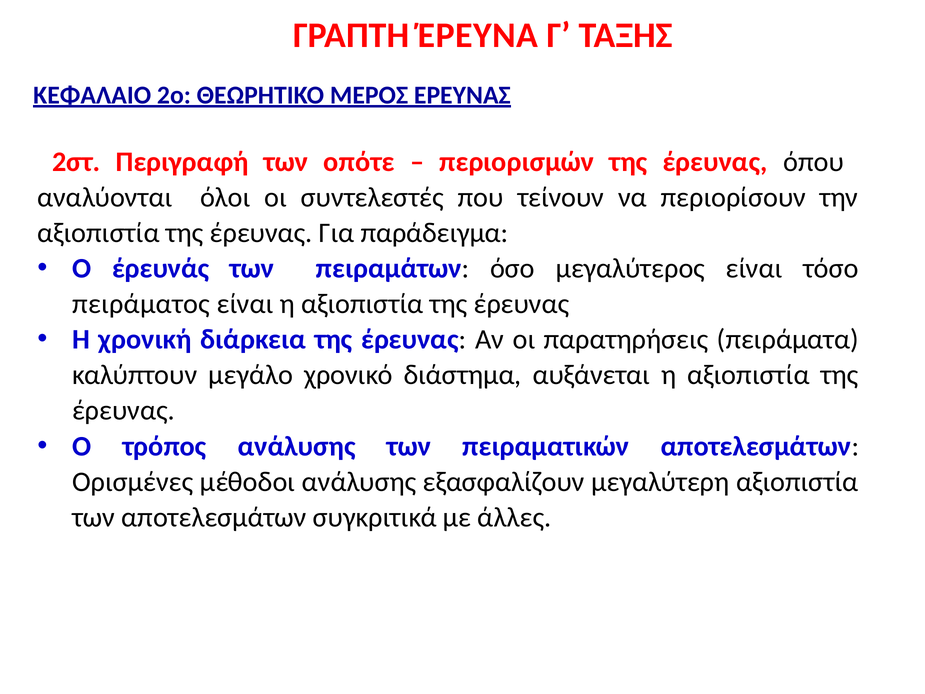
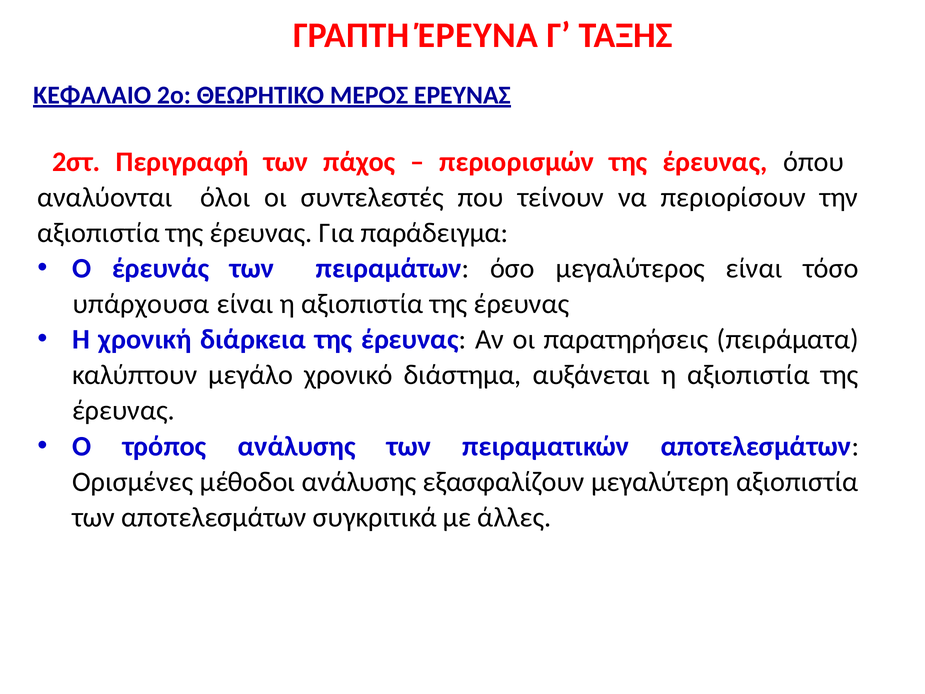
οπότε: οπότε -> πάχος
πειράματος: πειράματος -> υπάρχουσα
